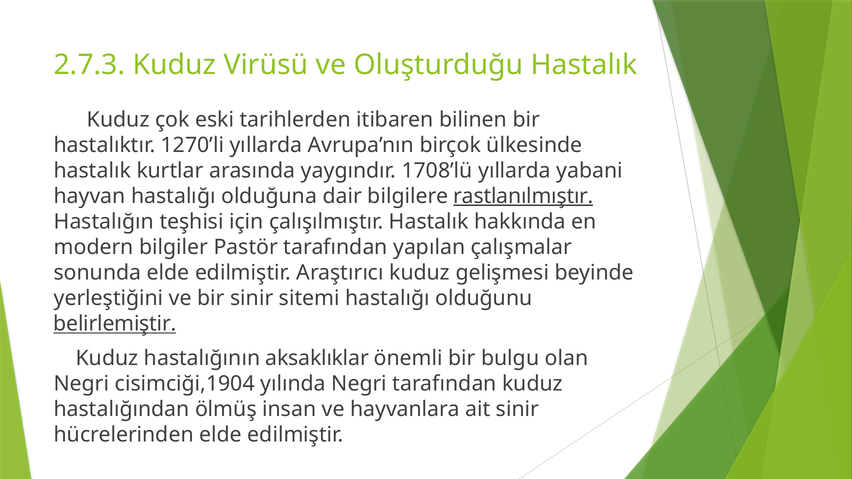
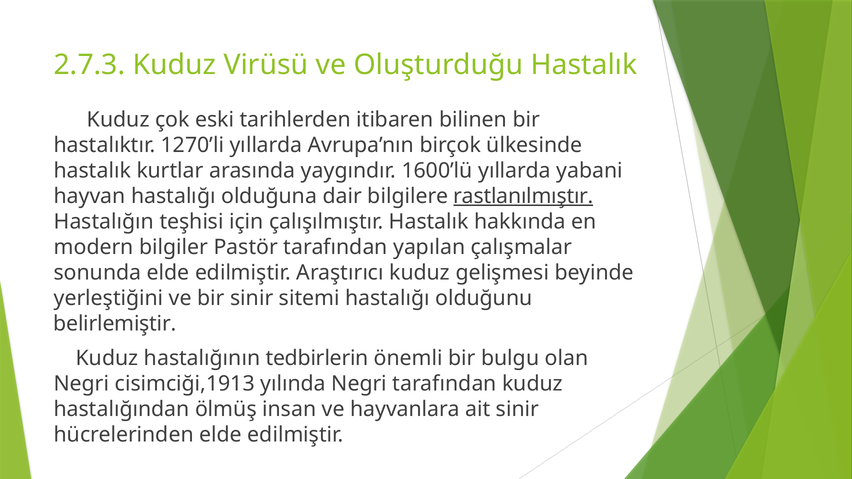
1708’lü: 1708’lü -> 1600’lü
belirlemiştir underline: present -> none
aksaklıklar: aksaklıklar -> tedbirlerin
cisimciği,1904: cisimciği,1904 -> cisimciği,1913
